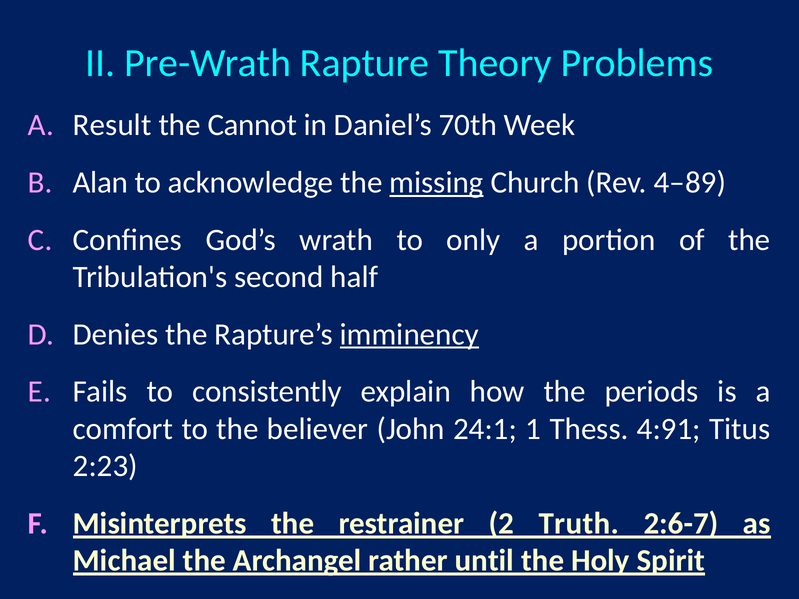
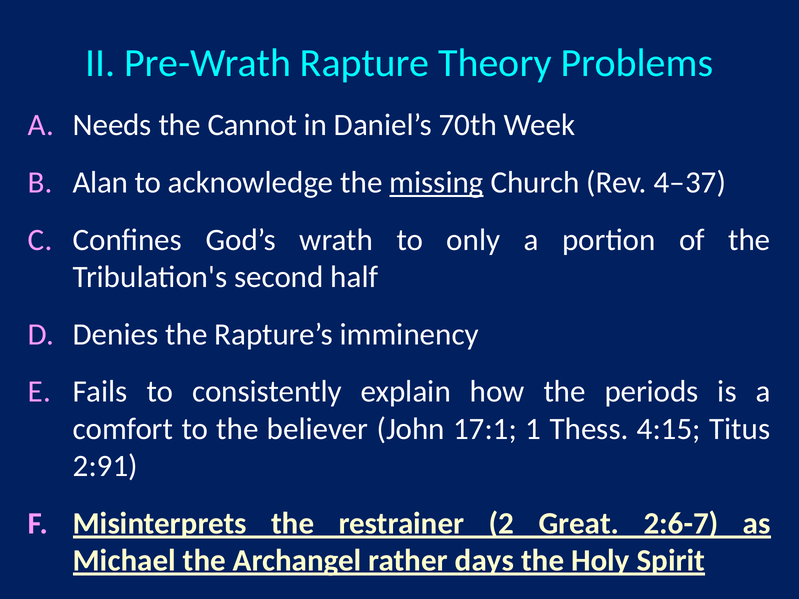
Result: Result -> Needs
4‒89: 4‒89 -> 4‒37
imminency underline: present -> none
24:1: 24:1 -> 17:1
4:91: 4:91 -> 4:15
2:23: 2:23 -> 2:91
Truth: Truth -> Great
until: until -> days
